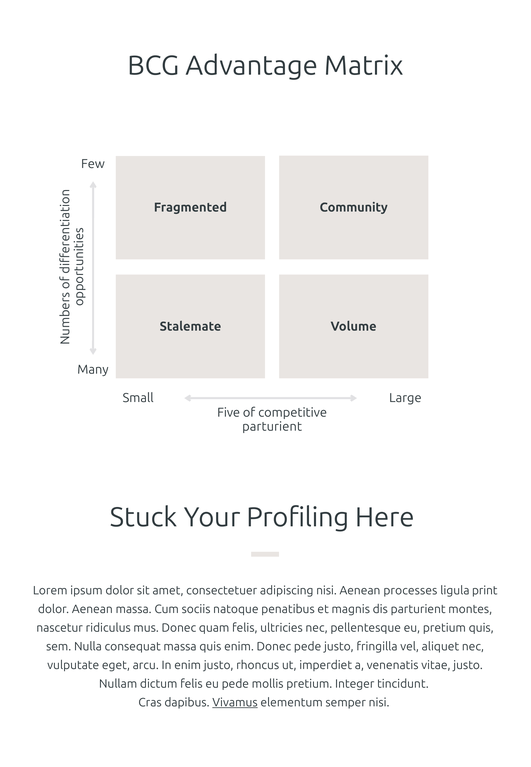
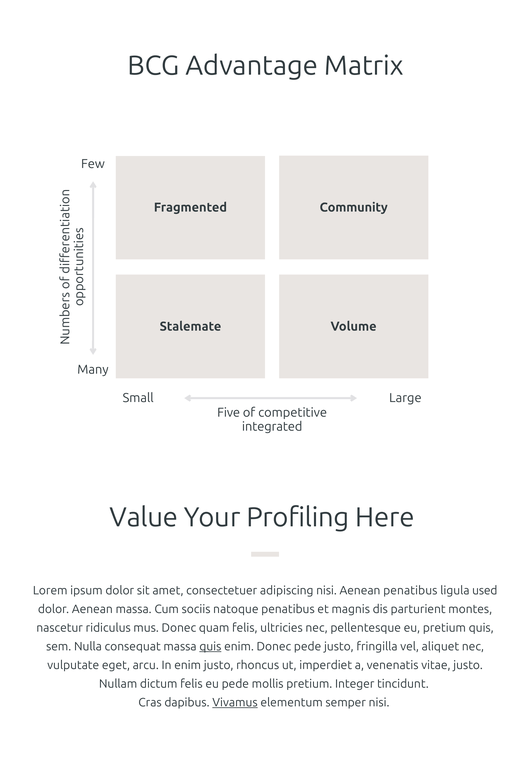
parturient at (272, 426): parturient -> integrated
Stuck: Stuck -> Value
Aenean processes: processes -> penatibus
print: print -> used
quis at (210, 647) underline: none -> present
